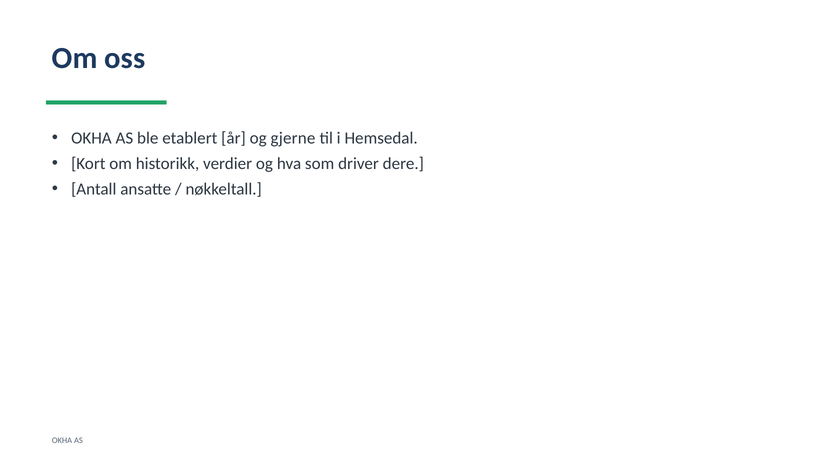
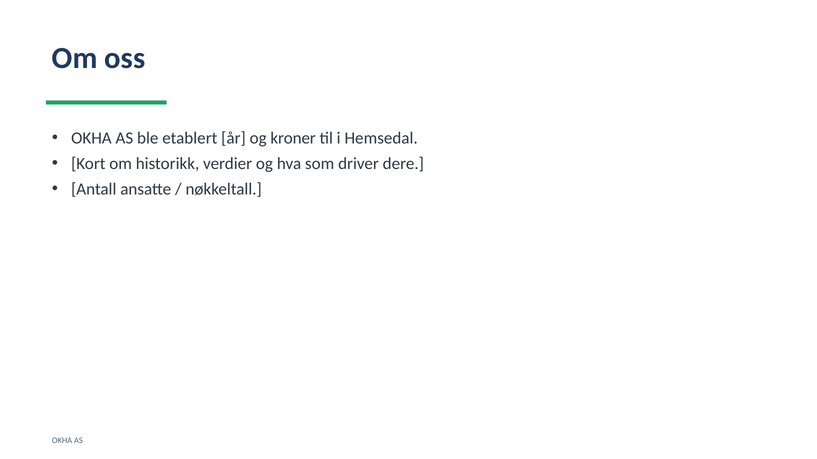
gjerne: gjerne -> kroner
